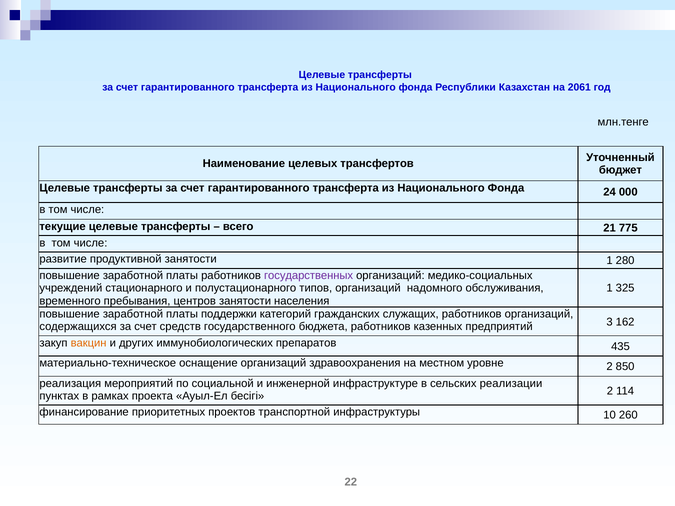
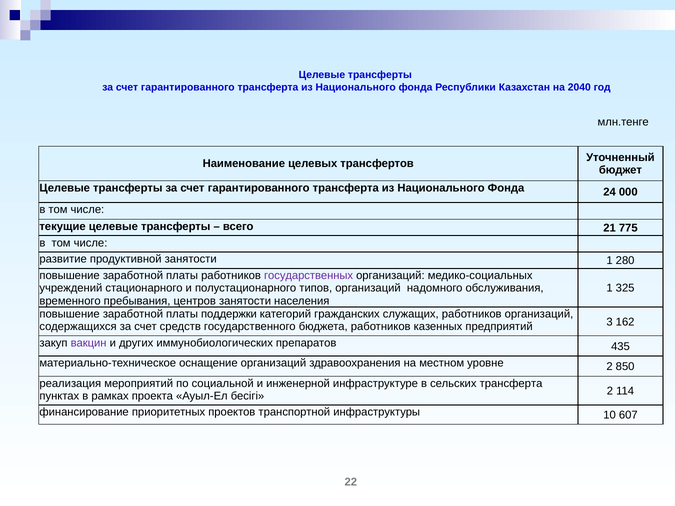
2061: 2061 -> 2040
вакцин colour: orange -> purple
сельских реализации: реализации -> трансферта
260: 260 -> 607
